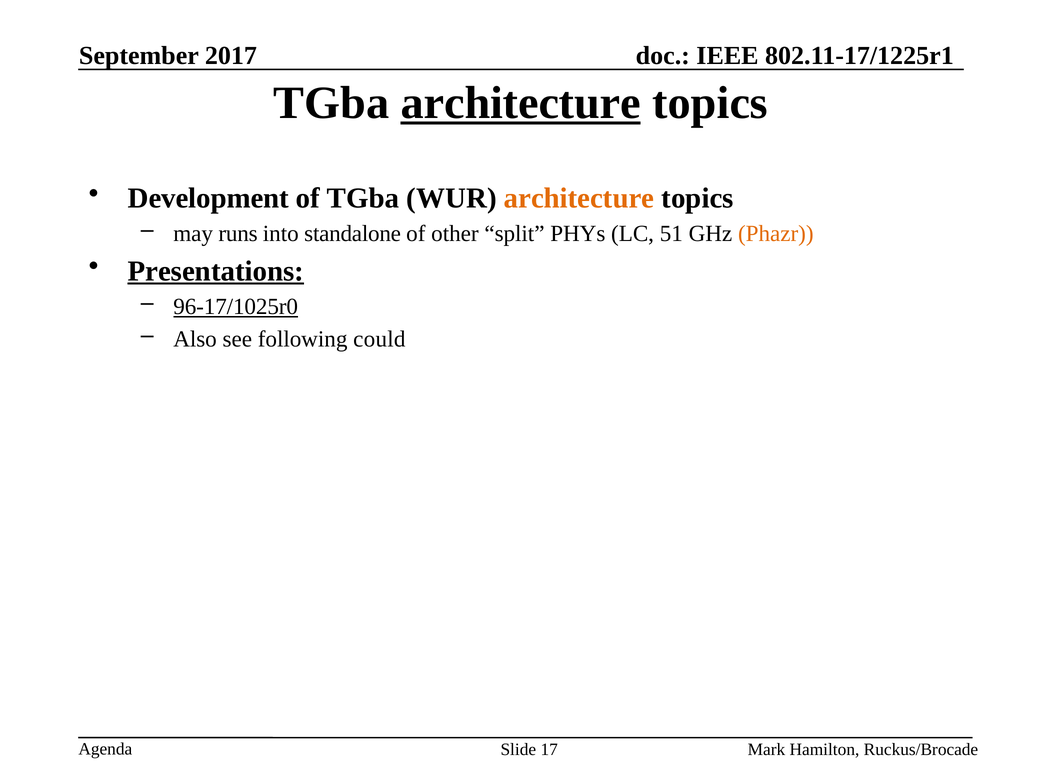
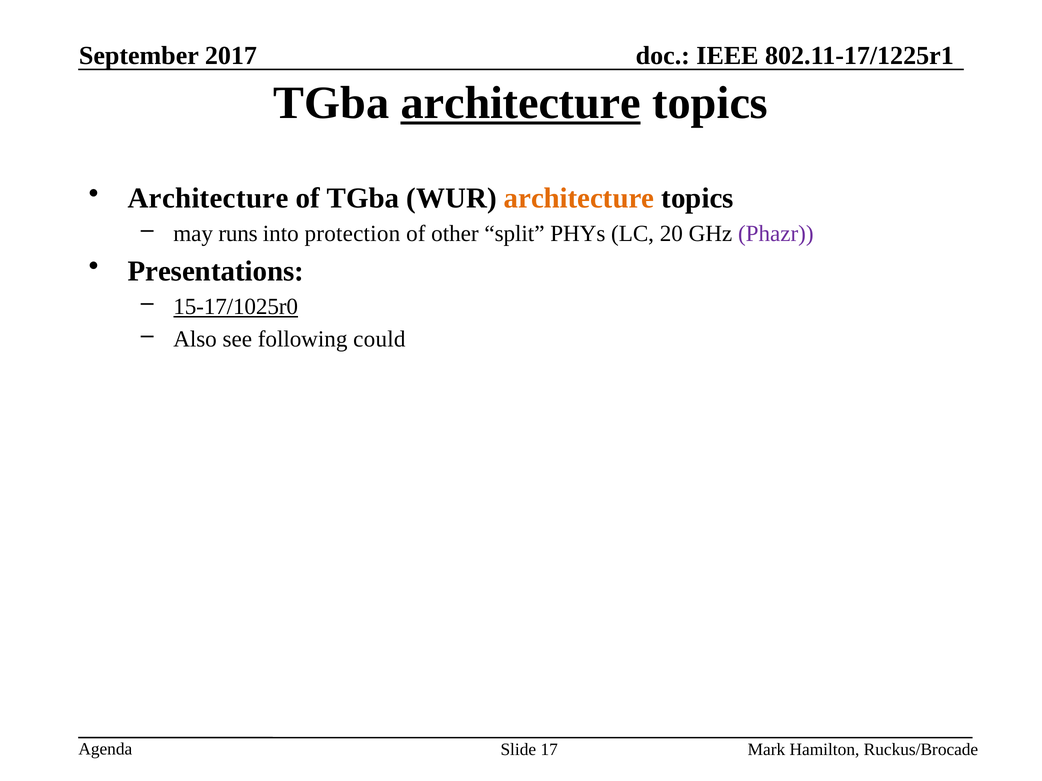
Development at (208, 198): Development -> Architecture
standalone: standalone -> protection
51: 51 -> 20
Phazr colour: orange -> purple
Presentations underline: present -> none
96-17/1025r0: 96-17/1025r0 -> 15-17/1025r0
